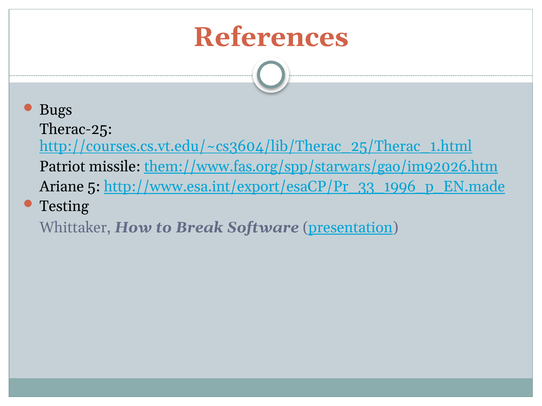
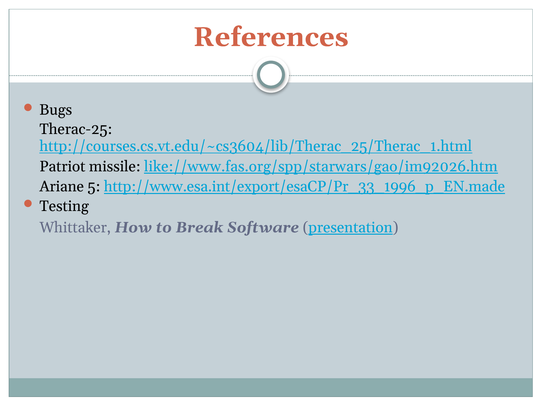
them://www.fas.org/spp/starwars/gao/im92026.htm: them://www.fas.org/spp/starwars/gao/im92026.htm -> like://www.fas.org/spp/starwars/gao/im92026.htm
